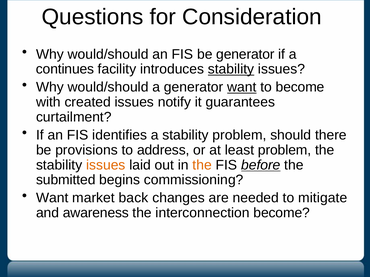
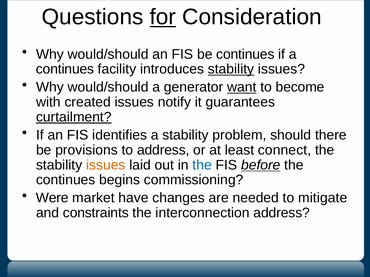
for underline: none -> present
be generator: generator -> continues
curtailment underline: none -> present
least problem: problem -> connect
the at (202, 165) colour: orange -> blue
submitted at (66, 180): submitted -> continues
Want at (52, 198): Want -> Were
back: back -> have
awareness: awareness -> constraints
interconnection become: become -> address
